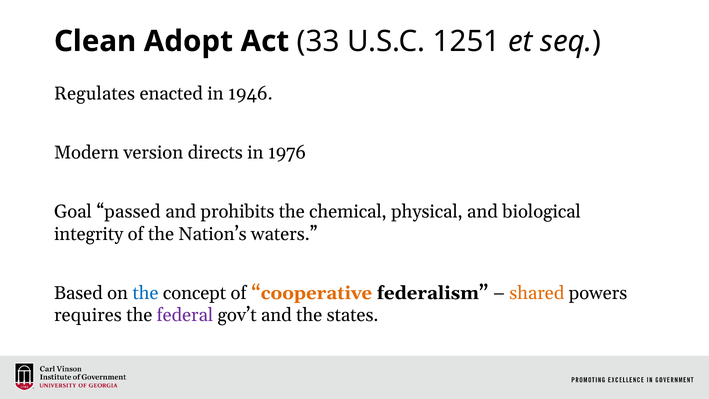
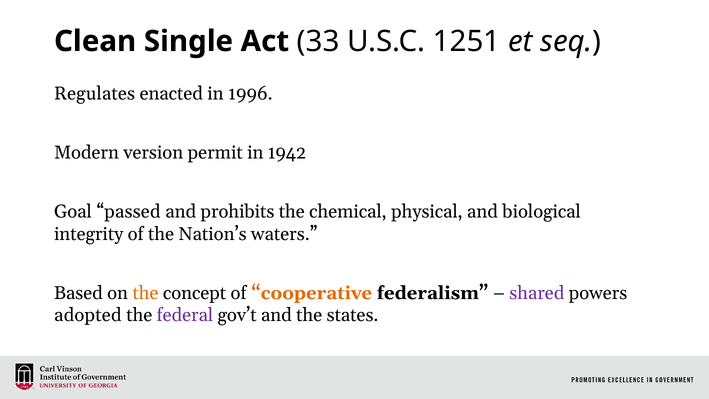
Adopt: Adopt -> Single
1946: 1946 -> 1996
directs: directs -> permit
1976: 1976 -> 1942
the at (145, 293) colour: blue -> orange
shared colour: orange -> purple
requires: requires -> adopted
